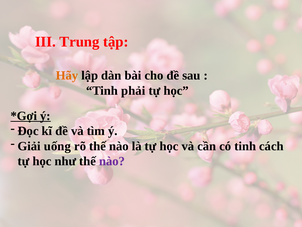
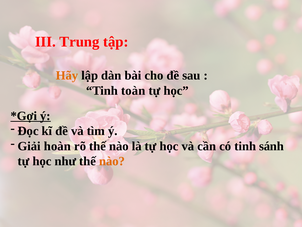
phải: phải -> toàn
uống: uống -> hoàn
cách: cách -> sánh
nào at (112, 161) colour: purple -> orange
